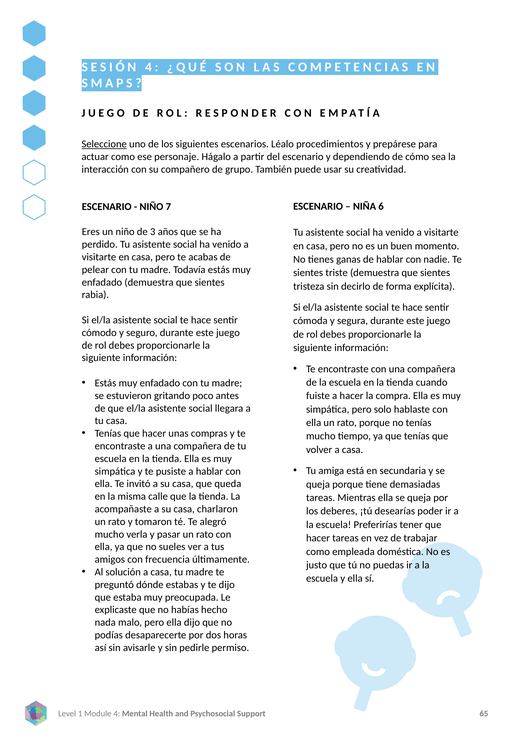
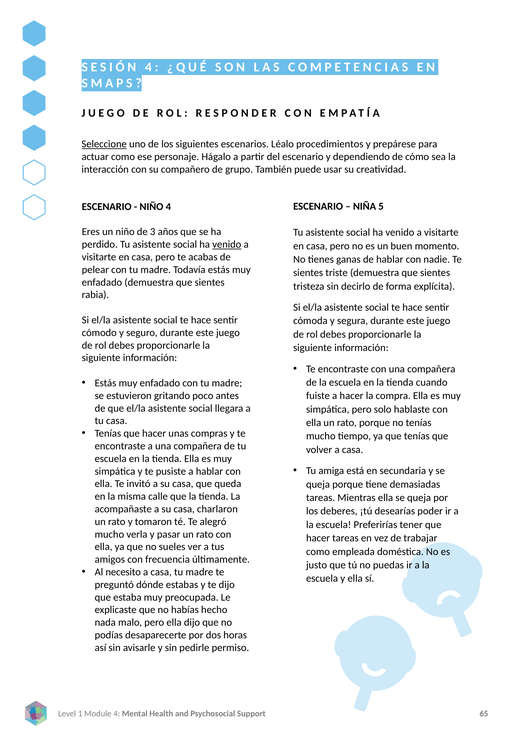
6: 6 -> 5
NIÑO 7: 7 -> 4
venido at (227, 244) underline: none -> present
solución: solución -> necesito
